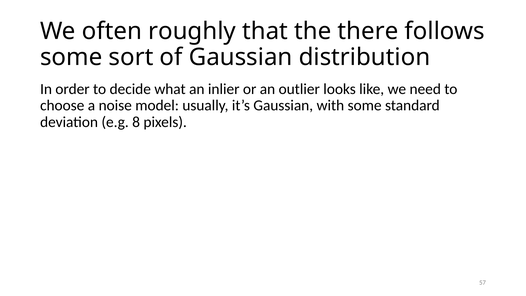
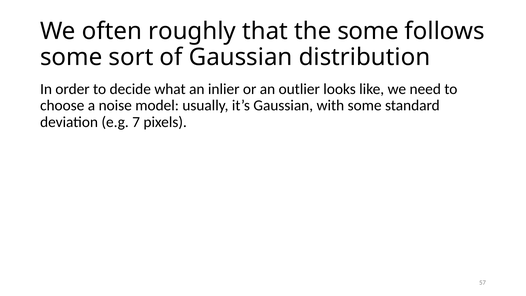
the there: there -> some
8: 8 -> 7
